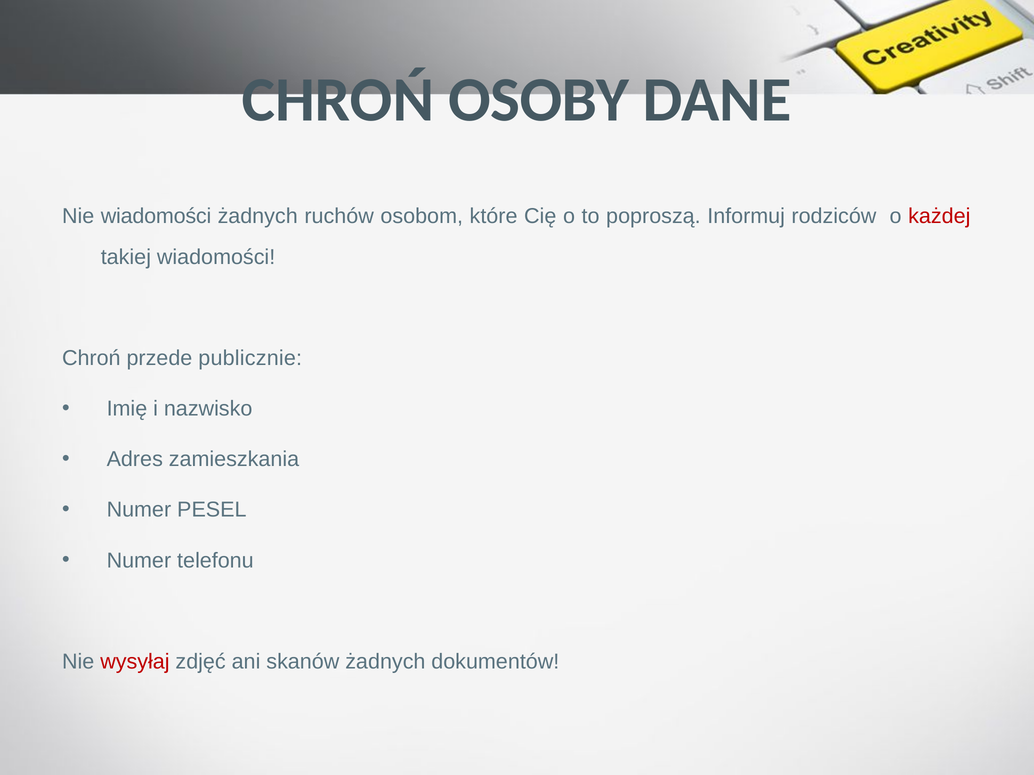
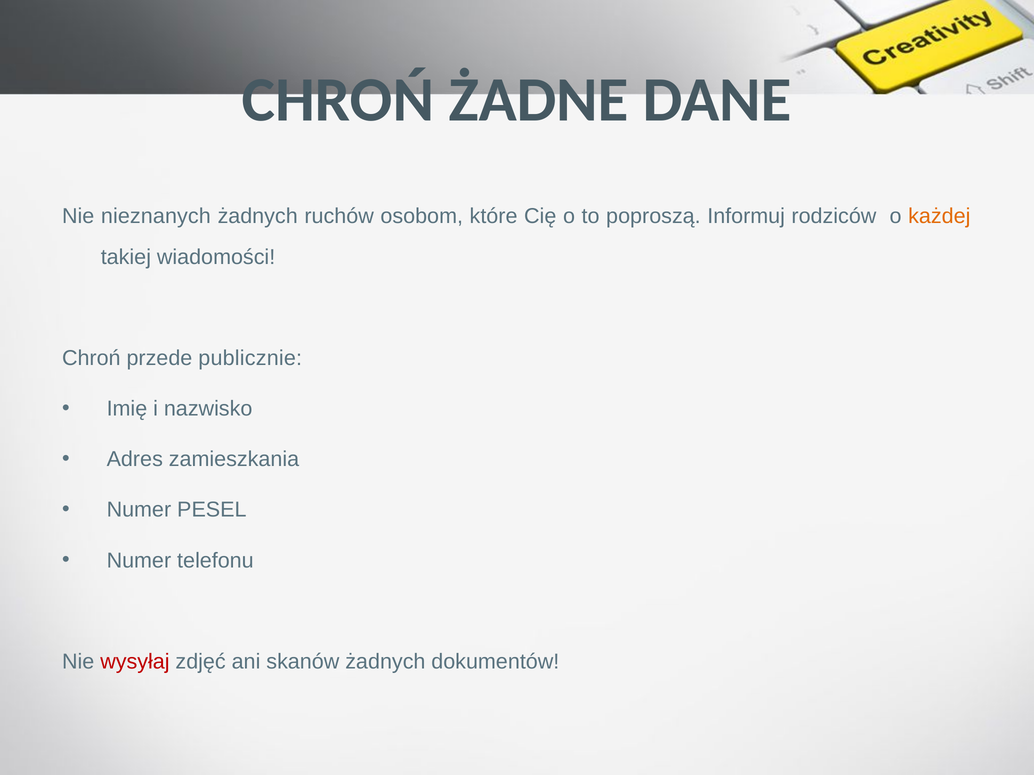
OSOBY: OSOBY -> ŻADNE
Nie wiadomości: wiadomości -> nieznanych
każdej colour: red -> orange
